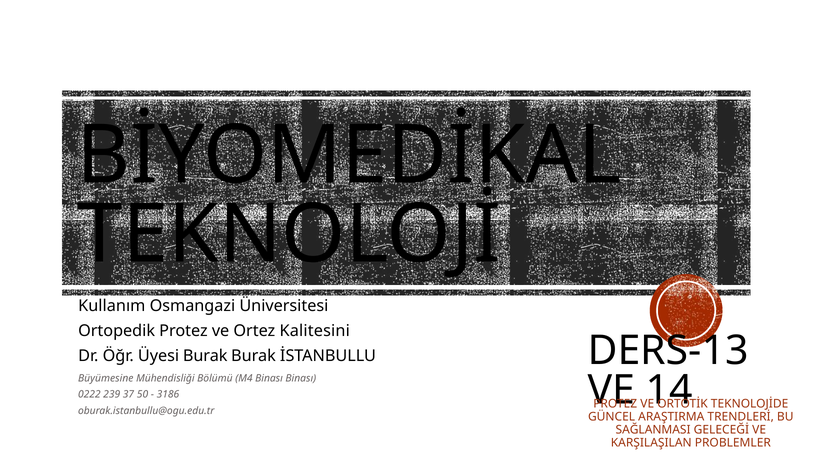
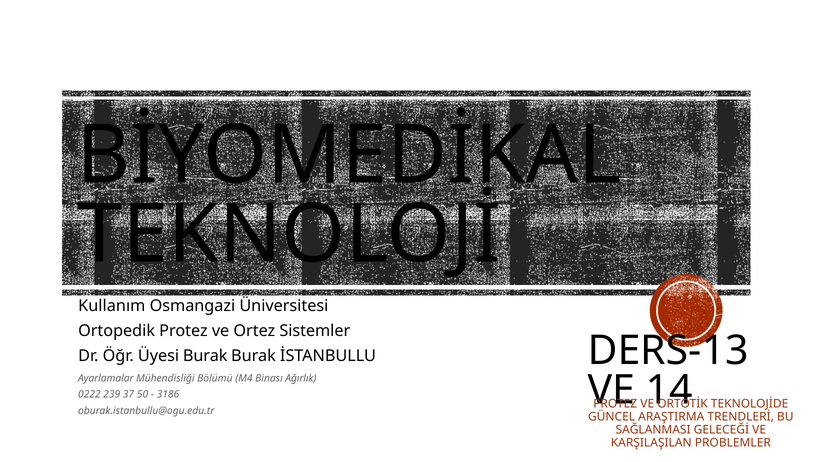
Kalitesini: Kalitesini -> Sistemler
Büyümesine: Büyümesine -> Ayarlamalar
Binası Binası: Binası -> Ağırlık
